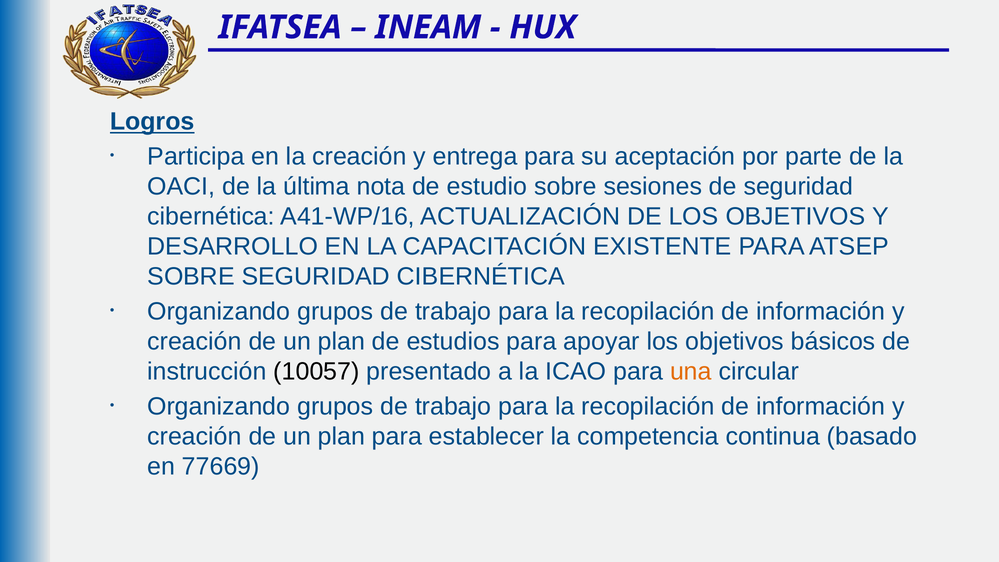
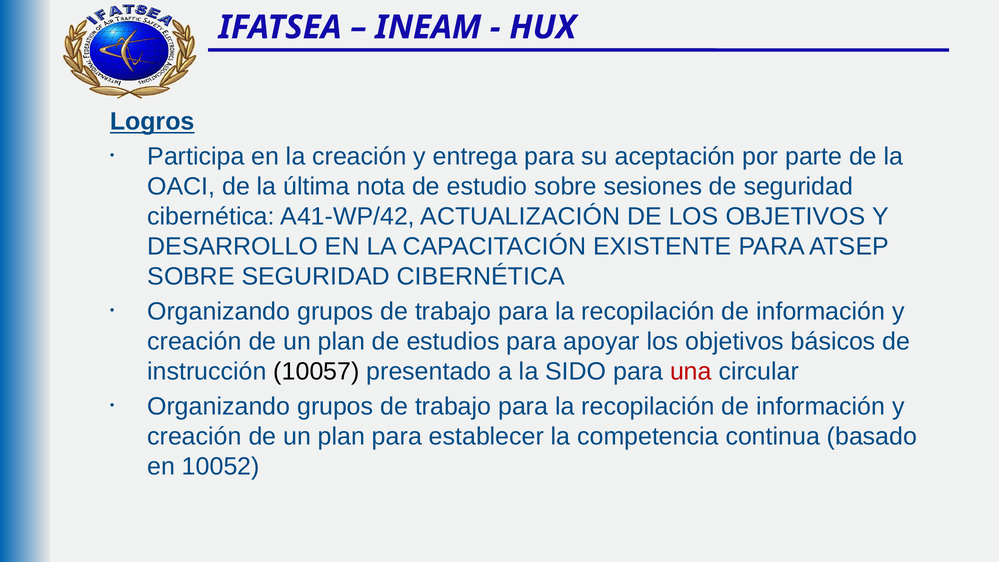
A41-WP/16: A41-WP/16 -> A41-WP/42
ICAO: ICAO -> SIDO
una colour: orange -> red
77669: 77669 -> 10052
